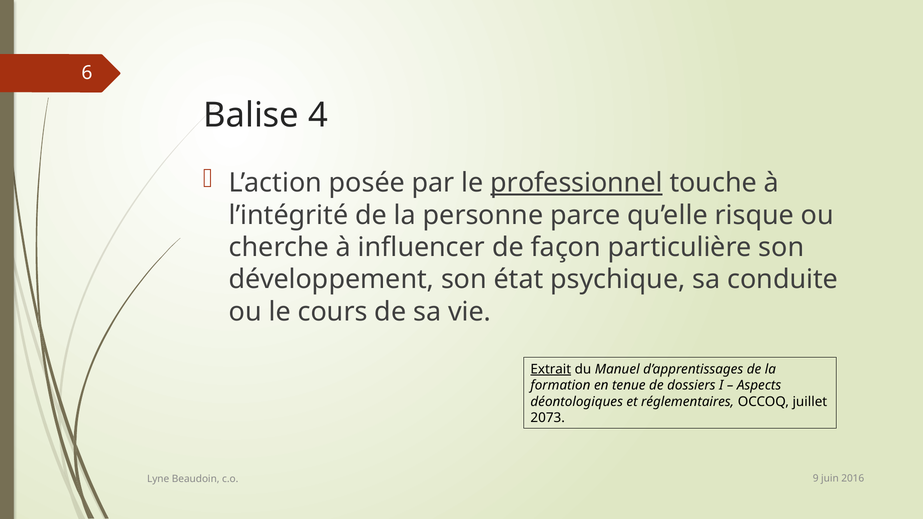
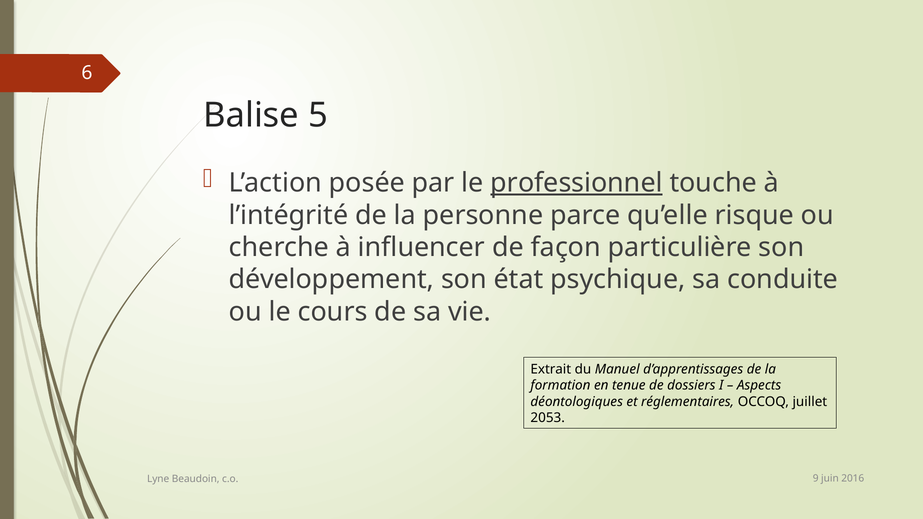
4: 4 -> 5
Extrait underline: present -> none
2073: 2073 -> 2053
